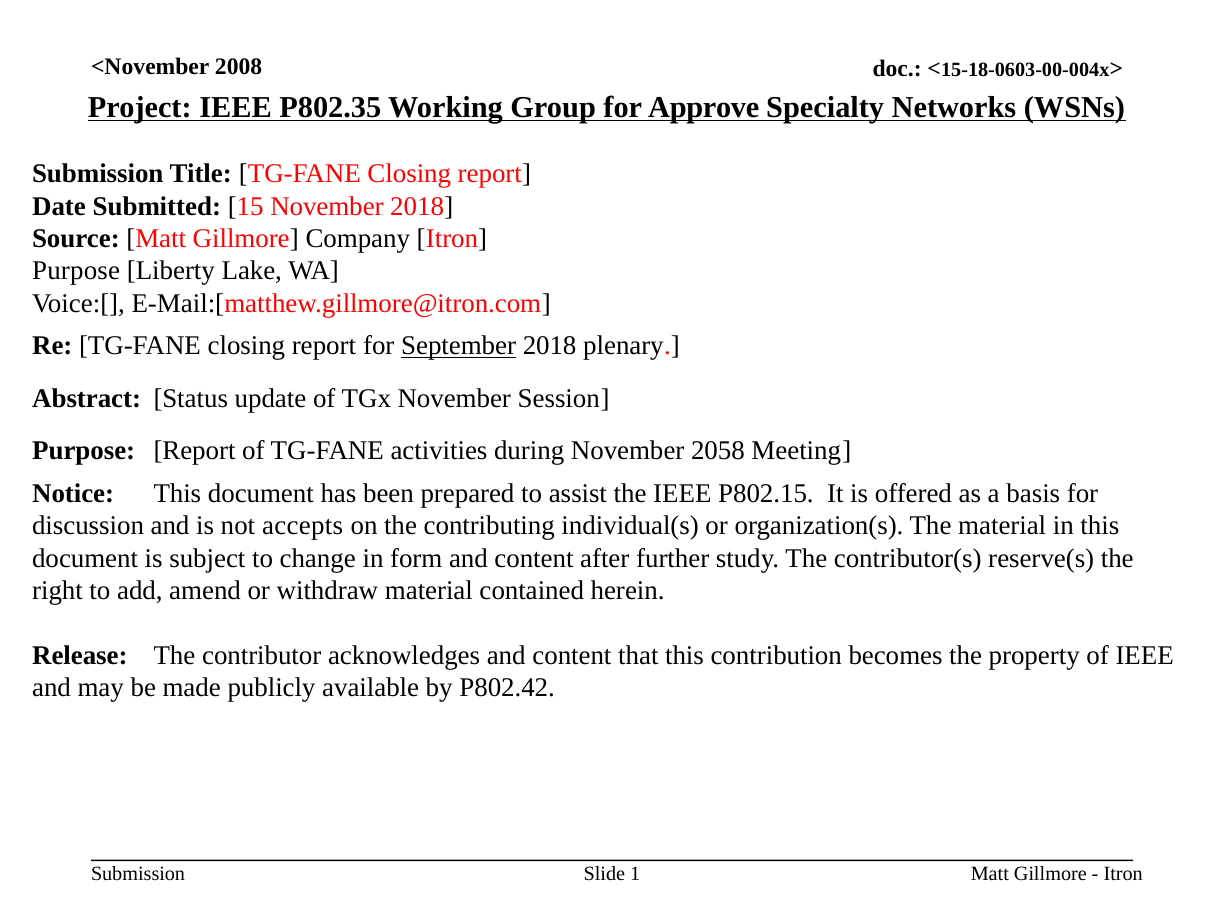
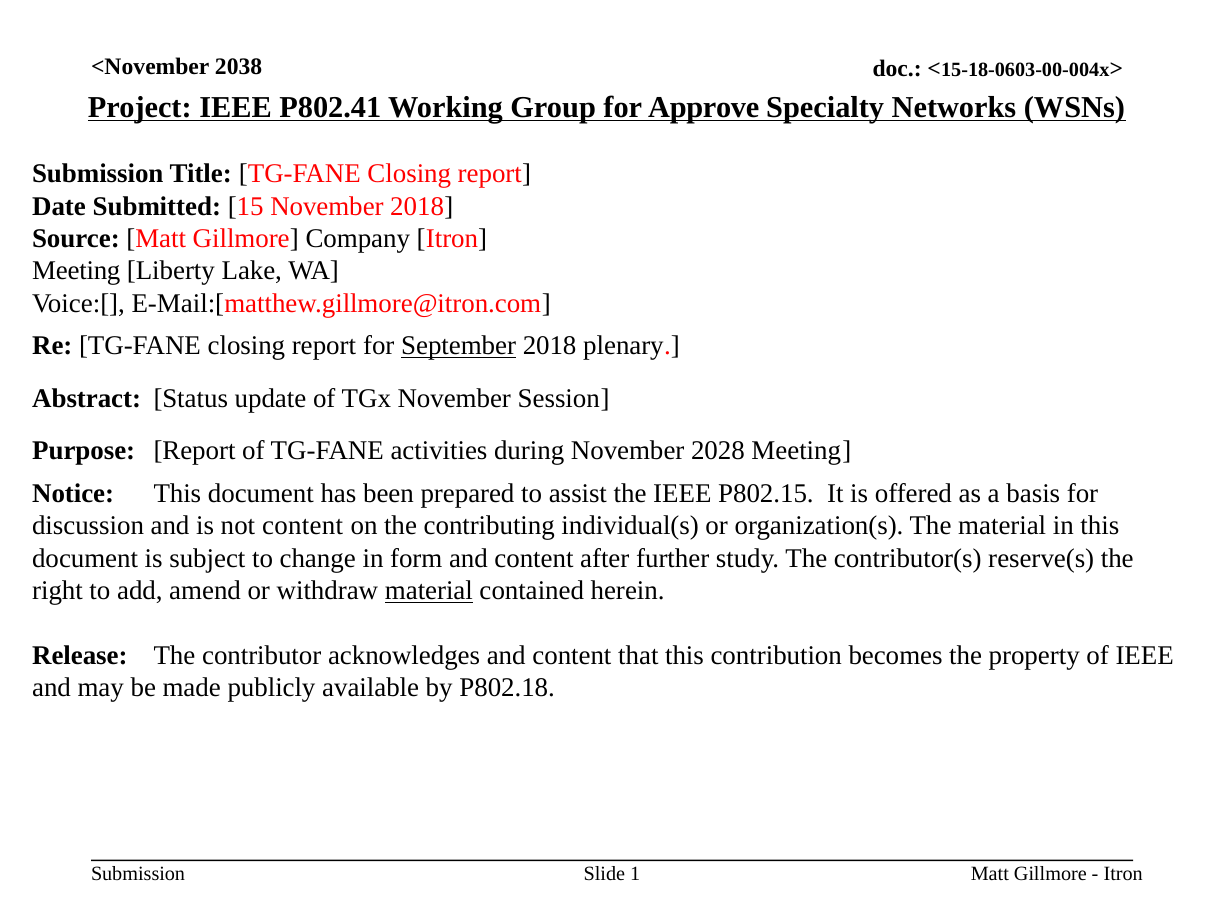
2008: 2008 -> 2038
P802.35: P802.35 -> P802.41
Purpose at (76, 271): Purpose -> Meeting
2058: 2058 -> 2028
not accepts: accepts -> content
material at (429, 590) underline: none -> present
P802.42: P802.42 -> P802.18
